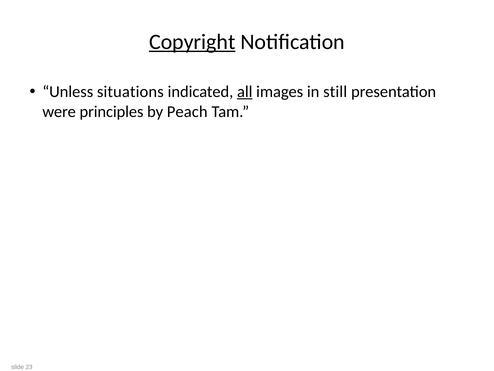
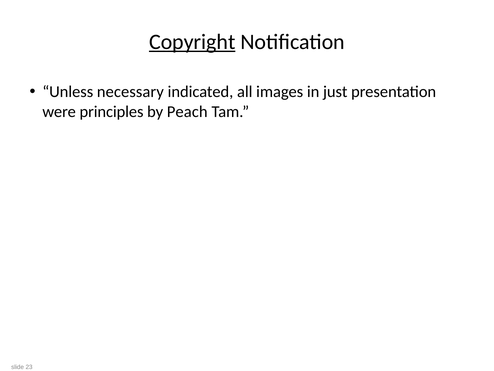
situations: situations -> necessary
all underline: present -> none
still: still -> just
